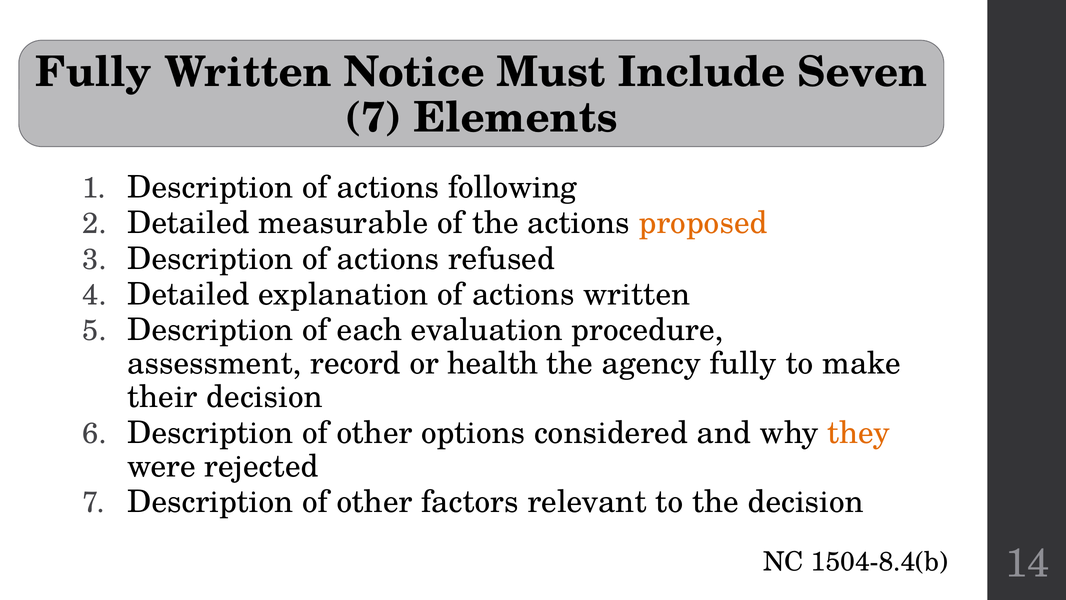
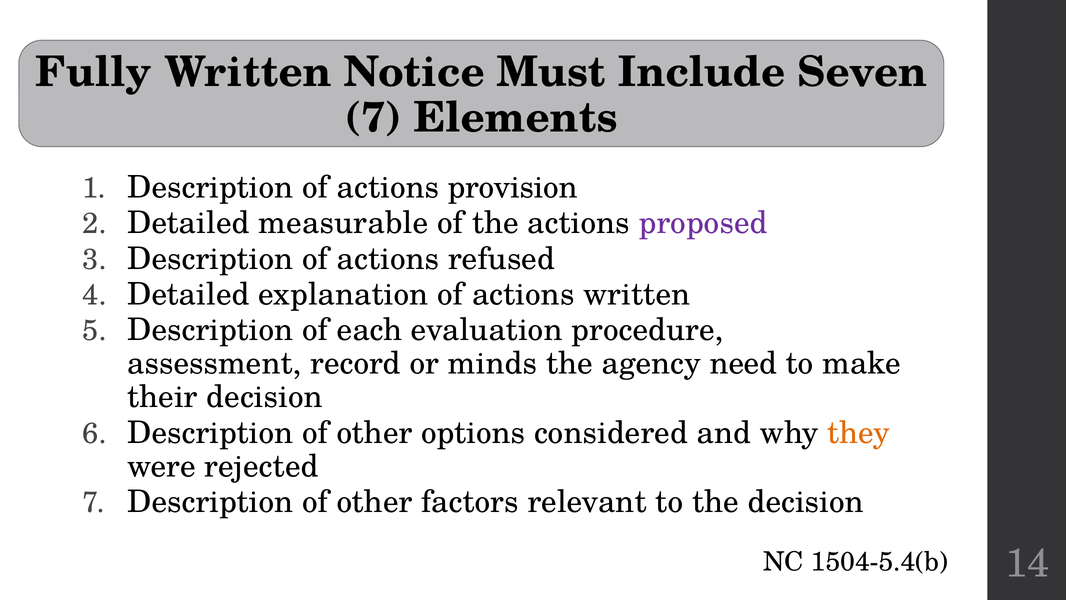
following: following -> provision
proposed colour: orange -> purple
health: health -> minds
agency fully: fully -> need
1504-8.4(b: 1504-8.4(b -> 1504-5.4(b
